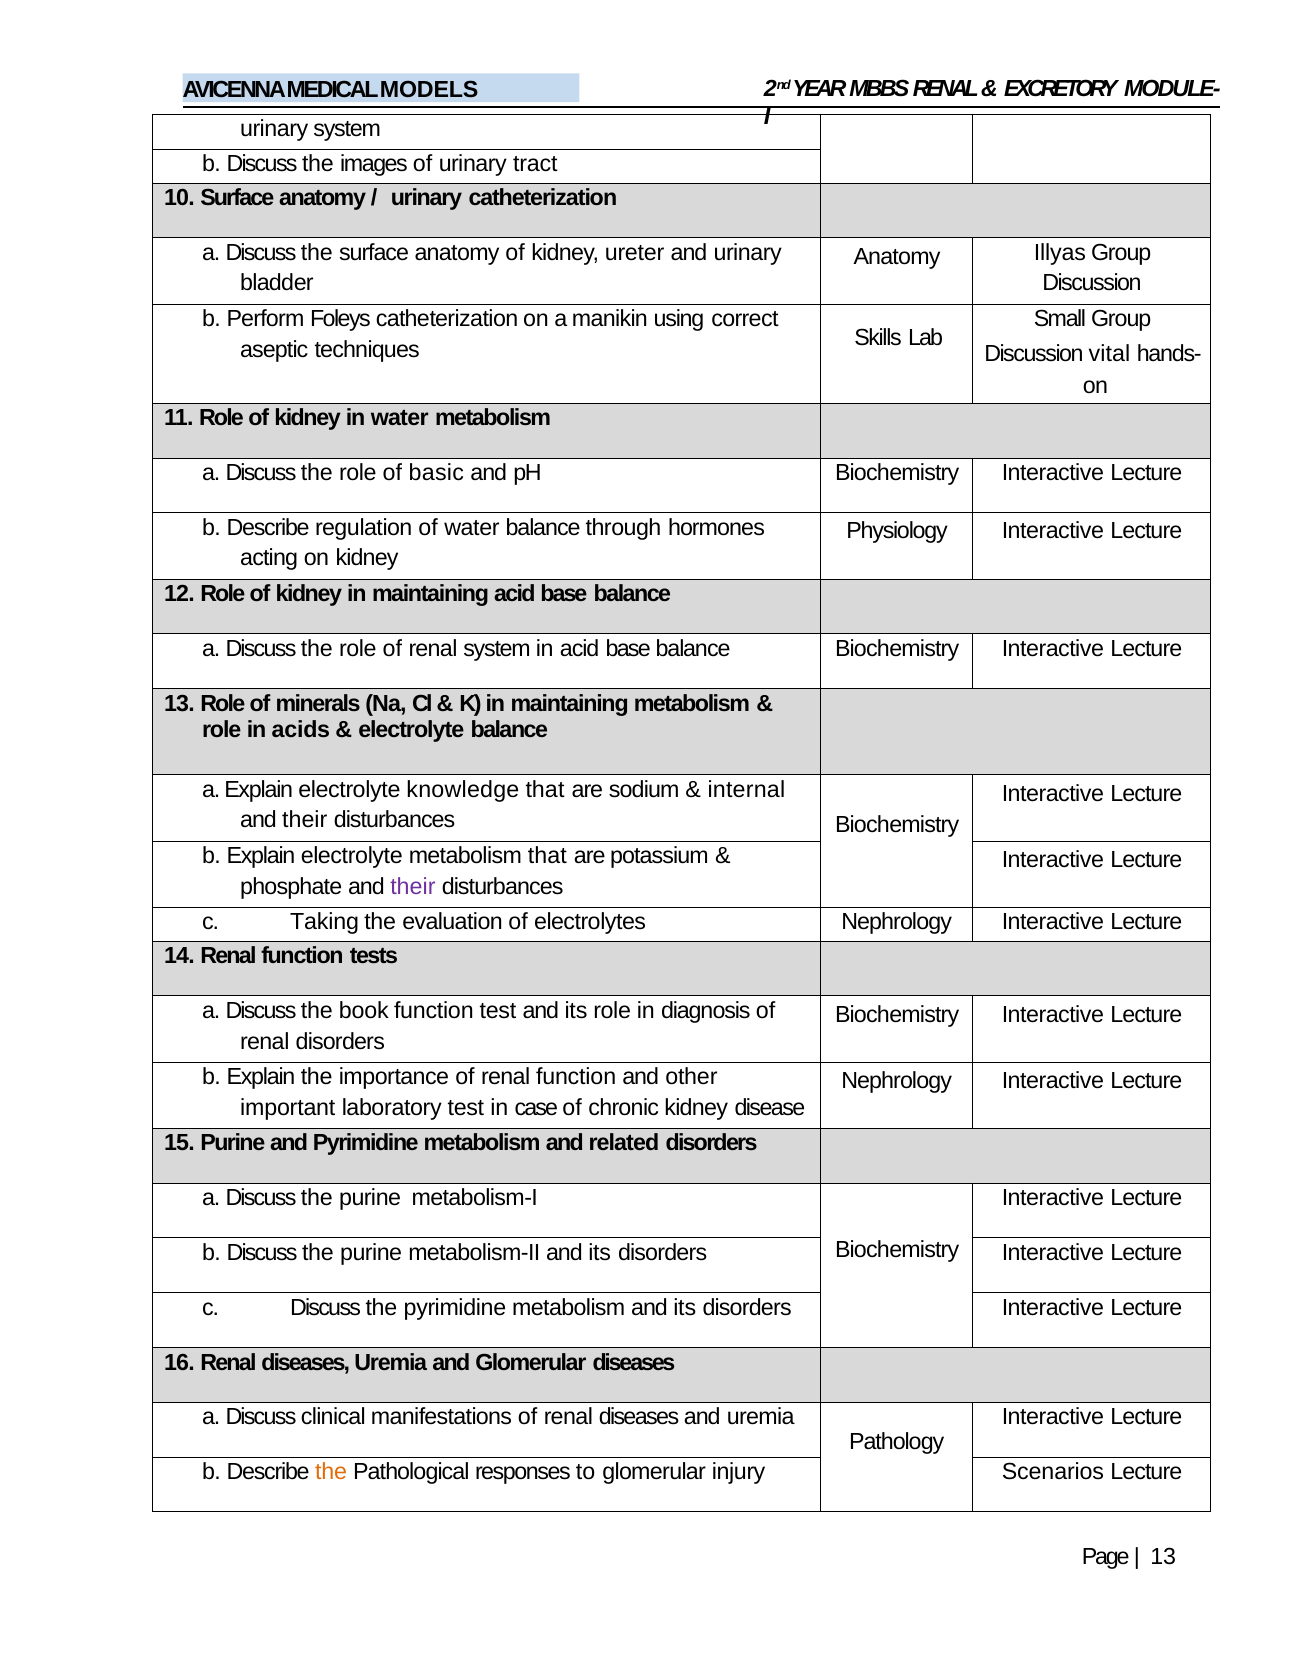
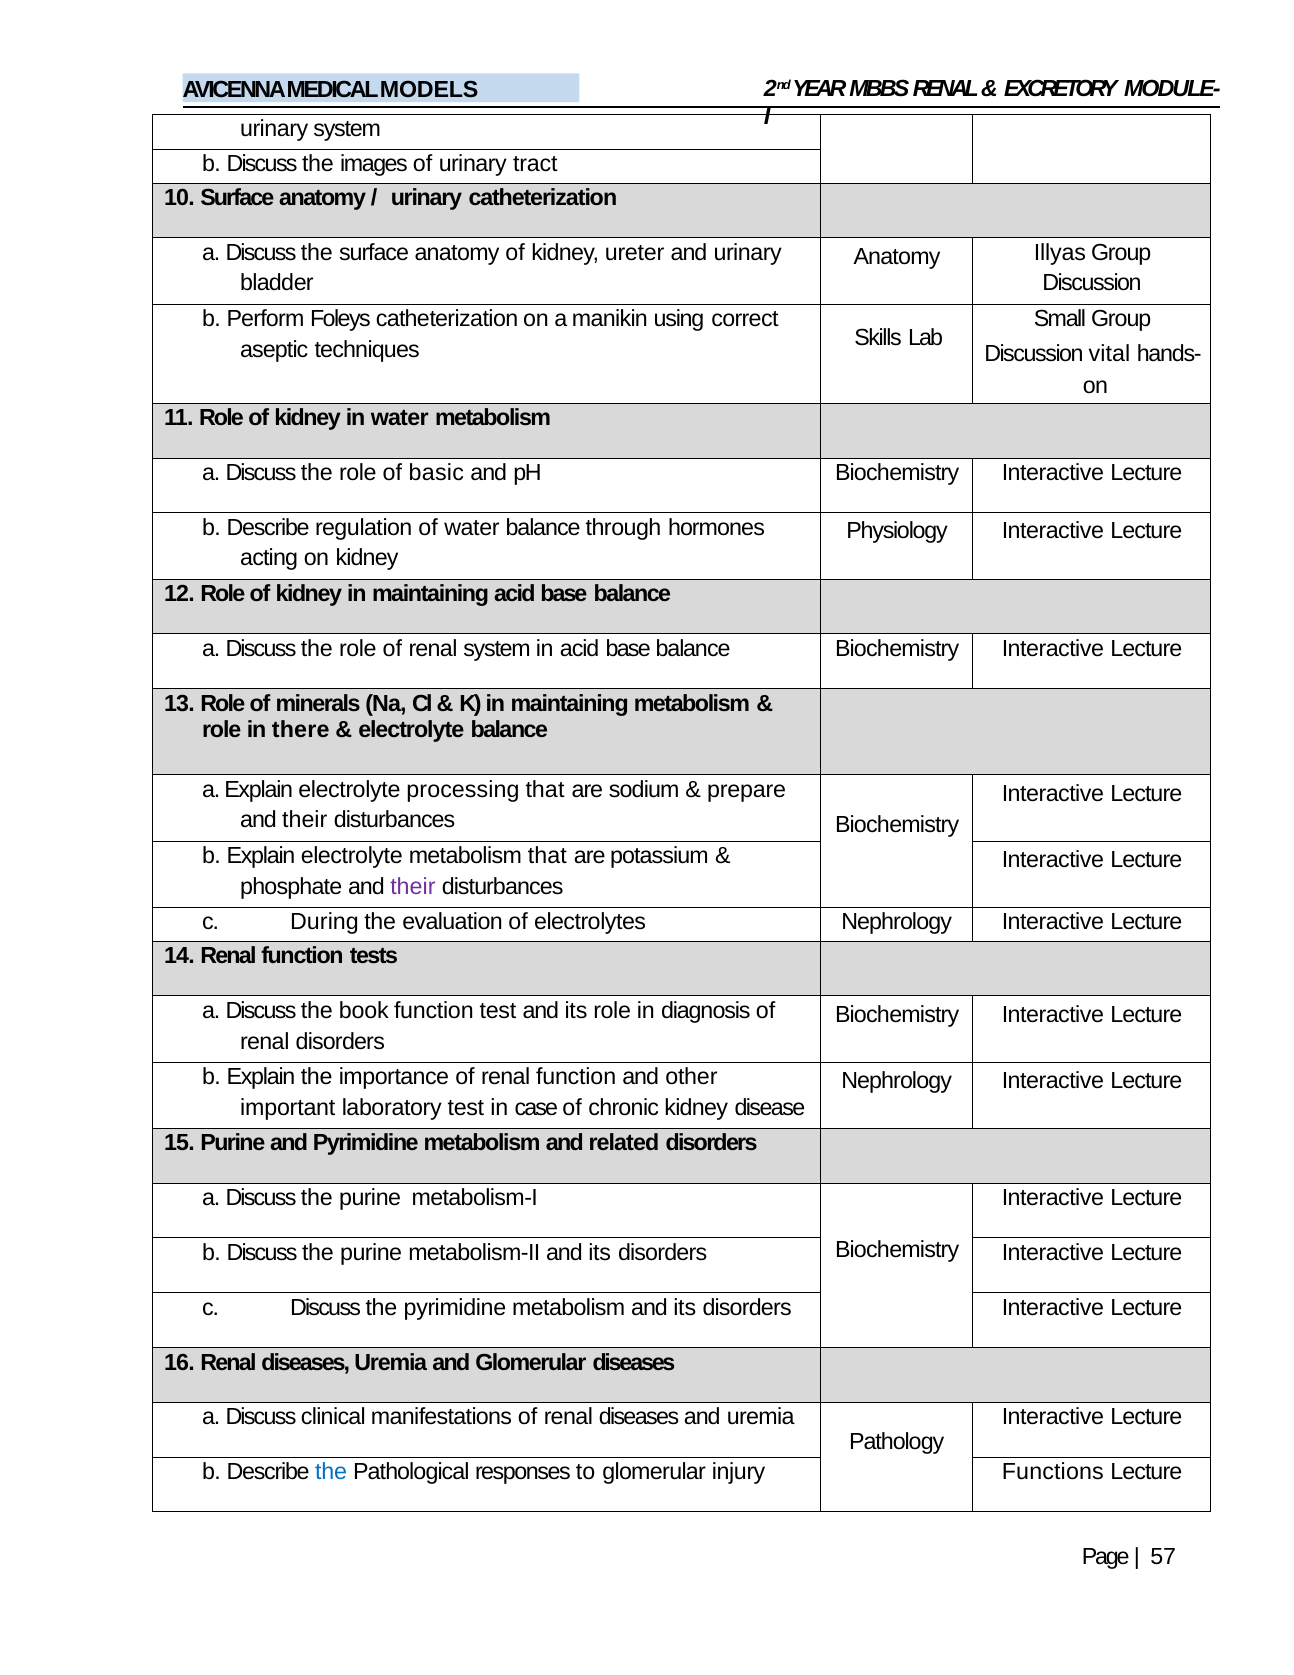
acids: acids -> there
knowledge: knowledge -> processing
internal: internal -> prepare
Taking: Taking -> During
the at (331, 1472) colour: orange -> blue
Scenarios: Scenarios -> Functions
13 at (1163, 1556): 13 -> 57
